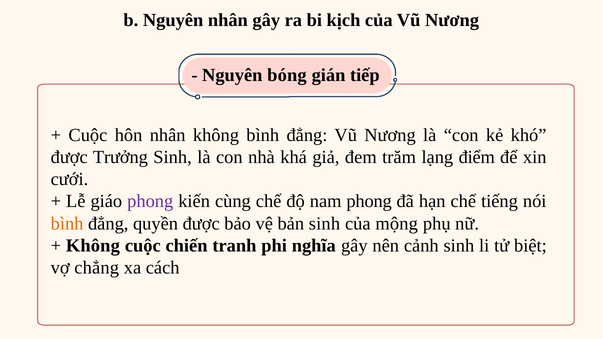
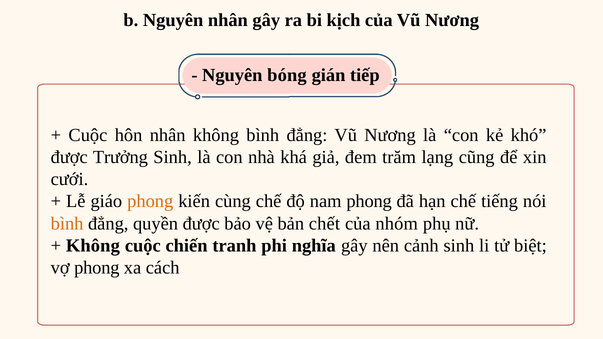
điểm: điểm -> cũng
phong at (150, 201) colour: purple -> orange
bản sinh: sinh -> chết
mộng: mộng -> nhóm
vợ chẳng: chẳng -> phong
